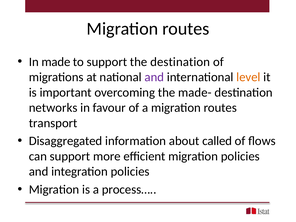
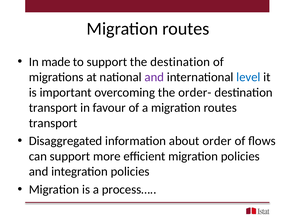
level colour: orange -> blue
made-: made- -> order-
networks at (53, 108): networks -> transport
called: called -> order
